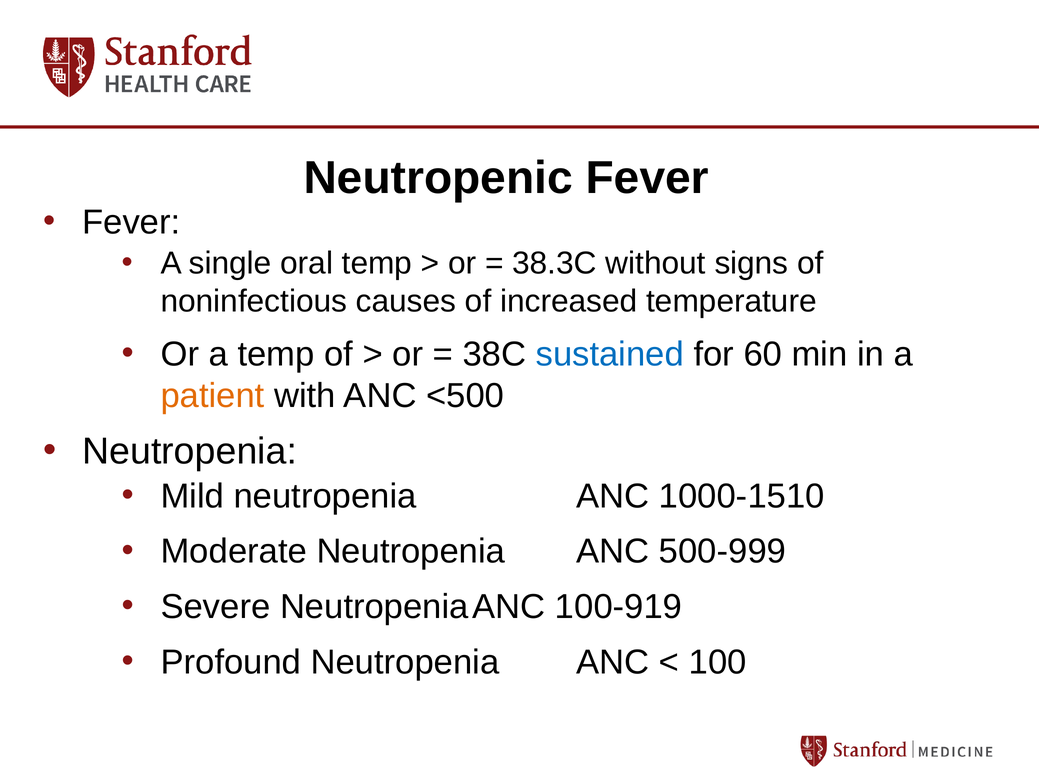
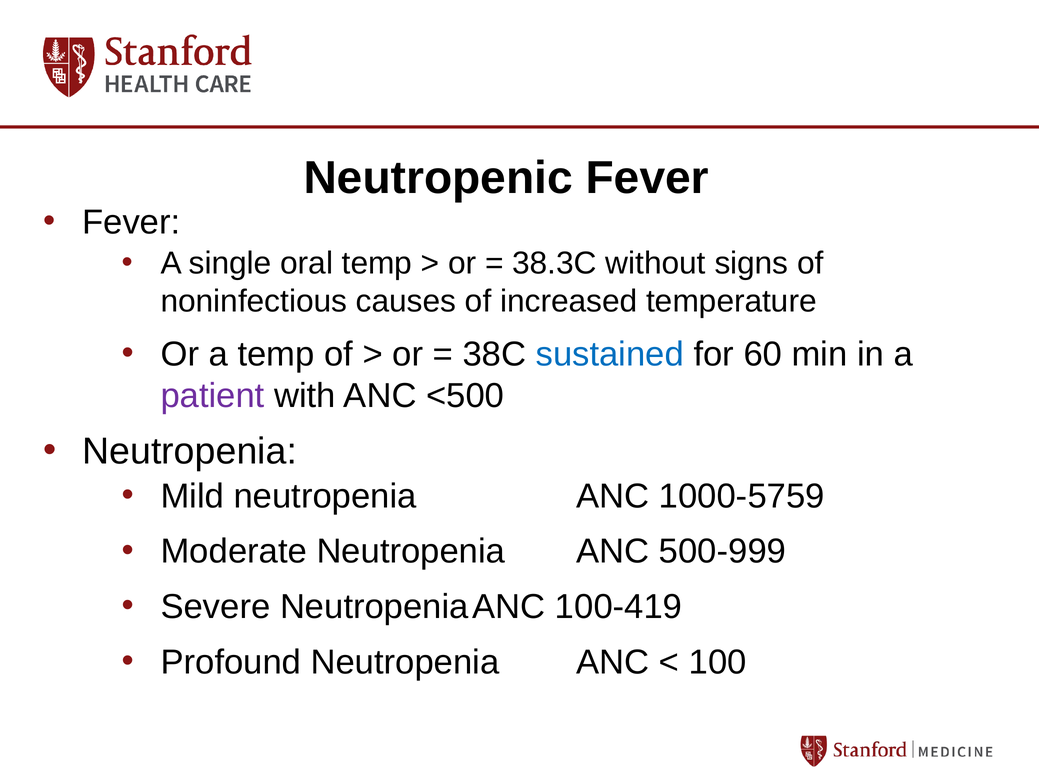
patient colour: orange -> purple
1000-1510: 1000-1510 -> 1000-5759
100-919: 100-919 -> 100-419
